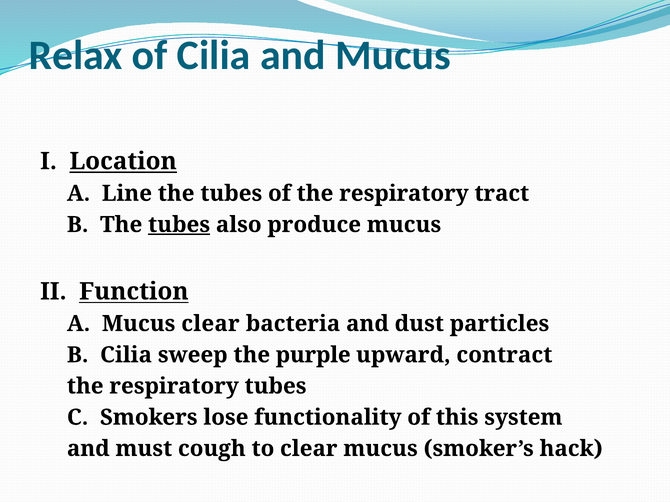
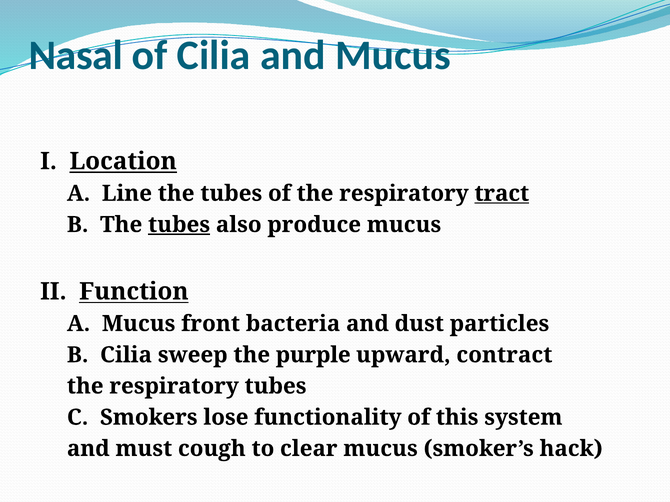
Relax: Relax -> Nasal
tract underline: none -> present
Mucus clear: clear -> front
